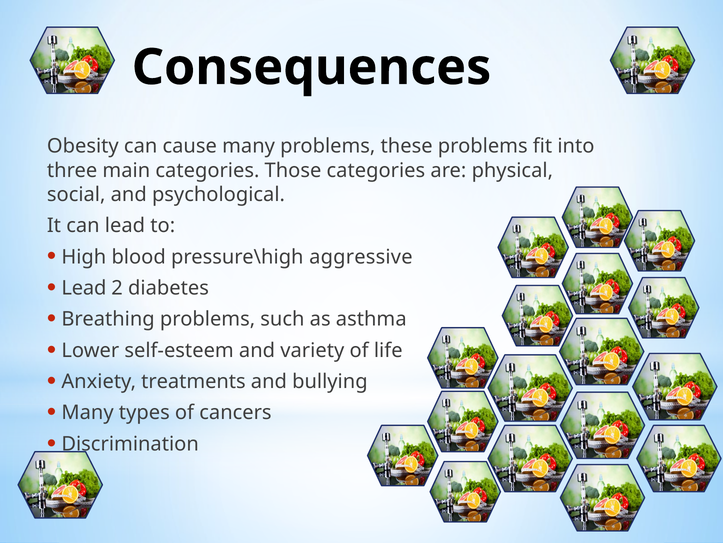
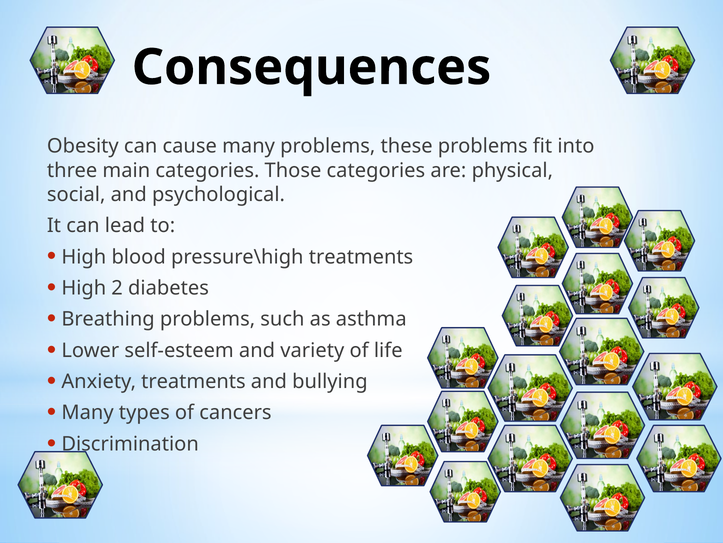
pressure\high aggressive: aggressive -> treatments
Lead at (84, 288): Lead -> High
